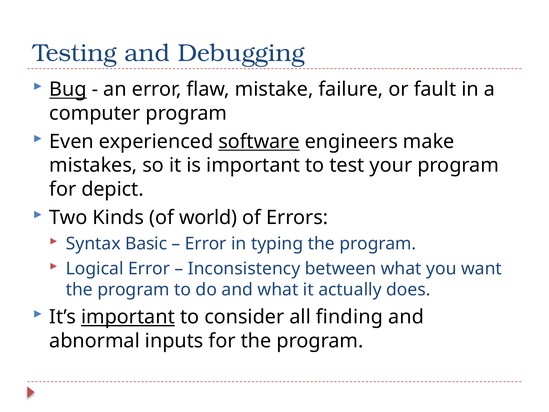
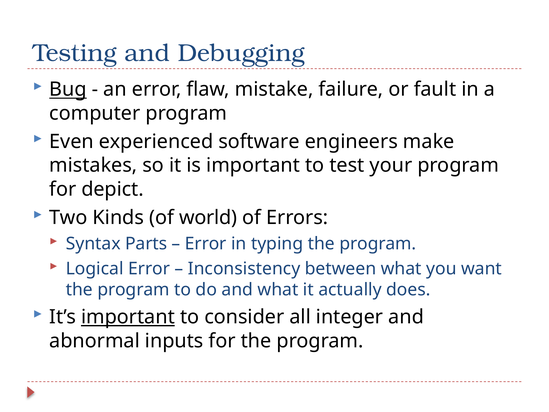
software underline: present -> none
Basic: Basic -> Parts
finding: finding -> integer
